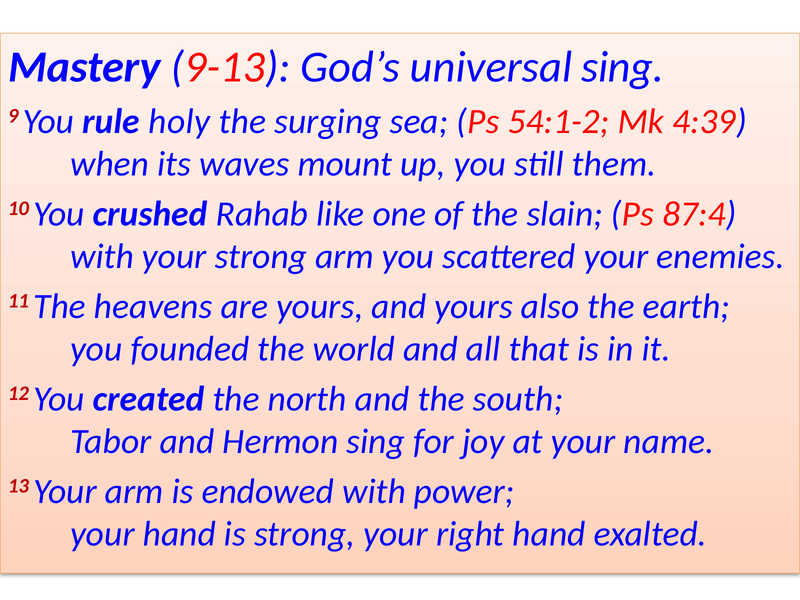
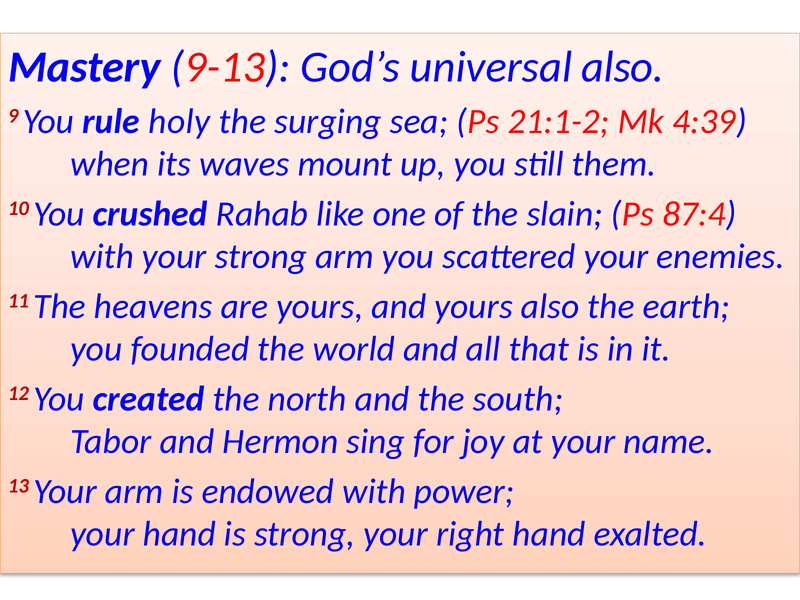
universal sing: sing -> also
54:1-2: 54:1-2 -> 21:1-2
